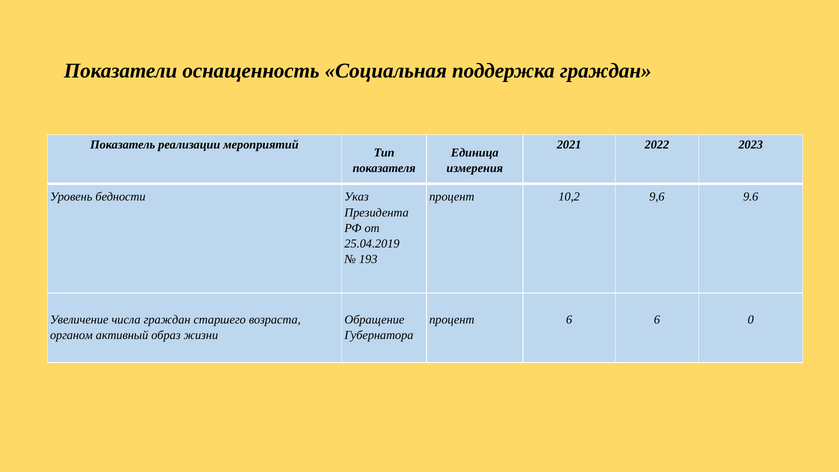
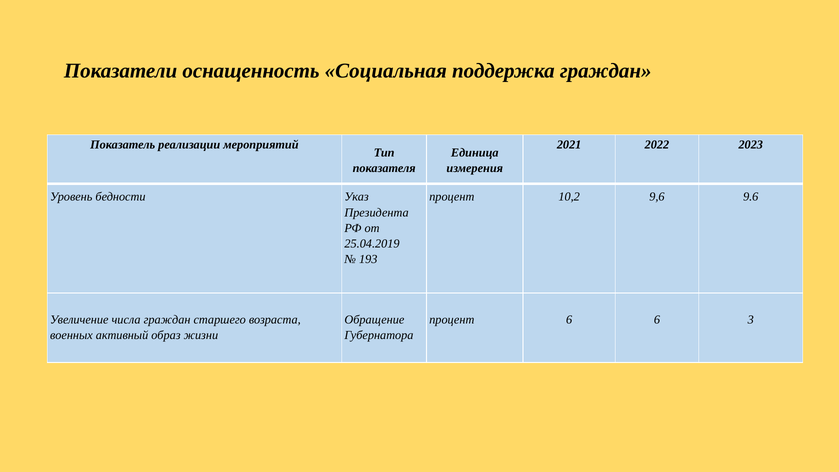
0: 0 -> 3
органом: органом -> военных
